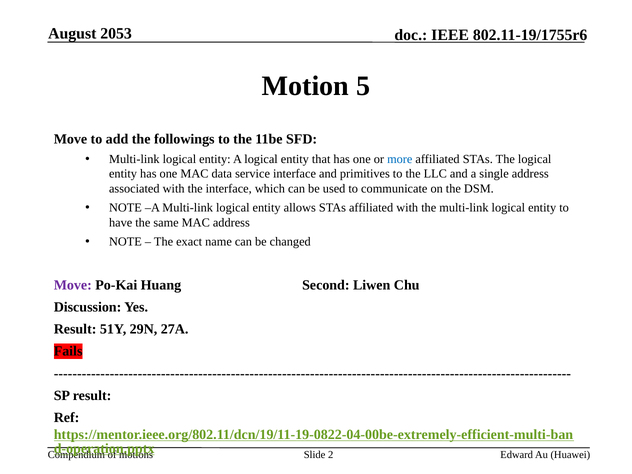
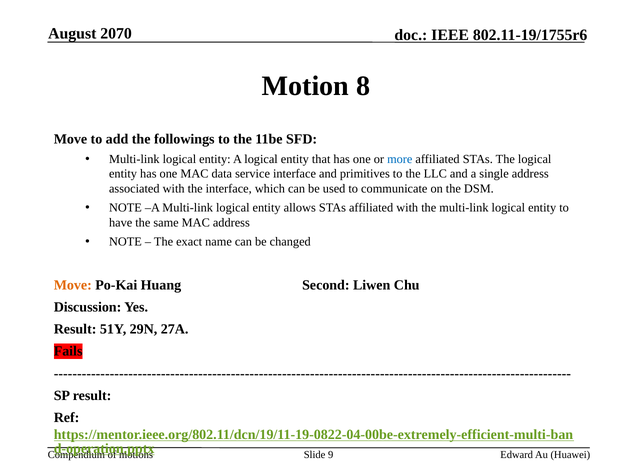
2053: 2053 -> 2070
5: 5 -> 8
Move at (73, 285) colour: purple -> orange
2: 2 -> 9
